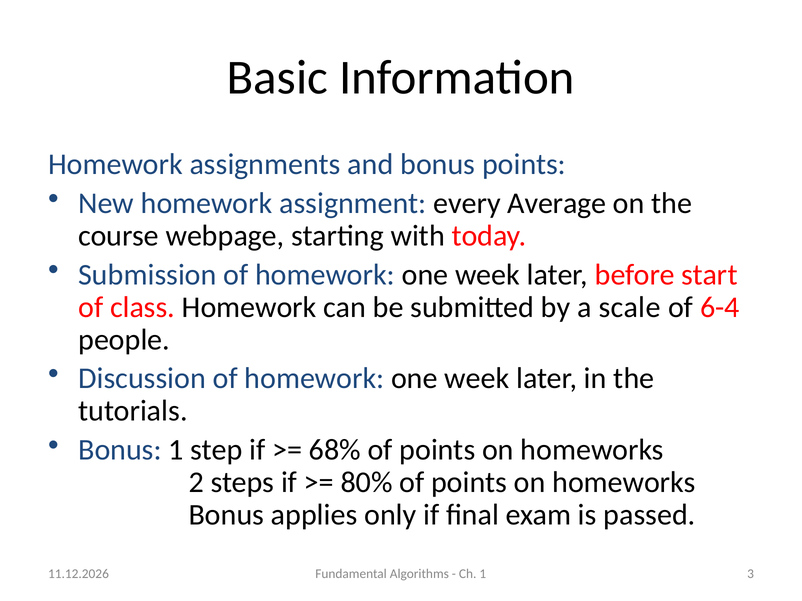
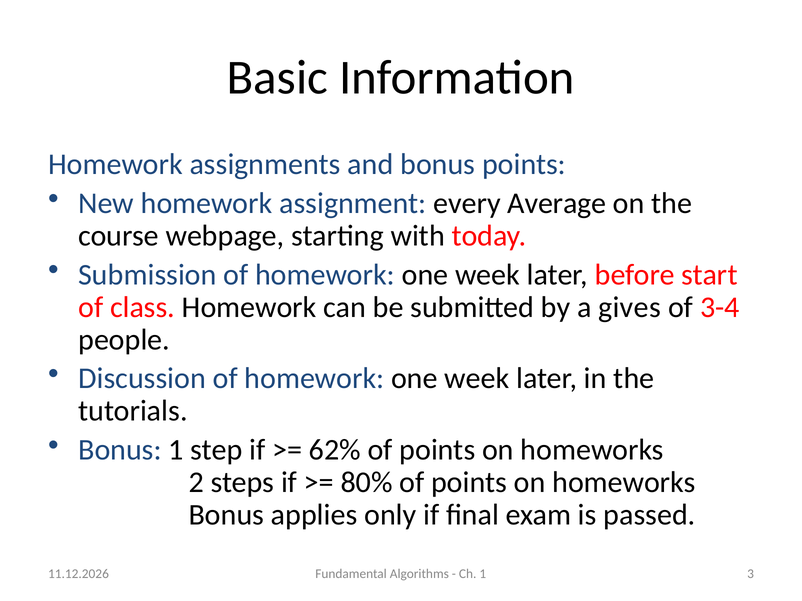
scale: scale -> gives
6-4: 6-4 -> 3-4
68%: 68% -> 62%
